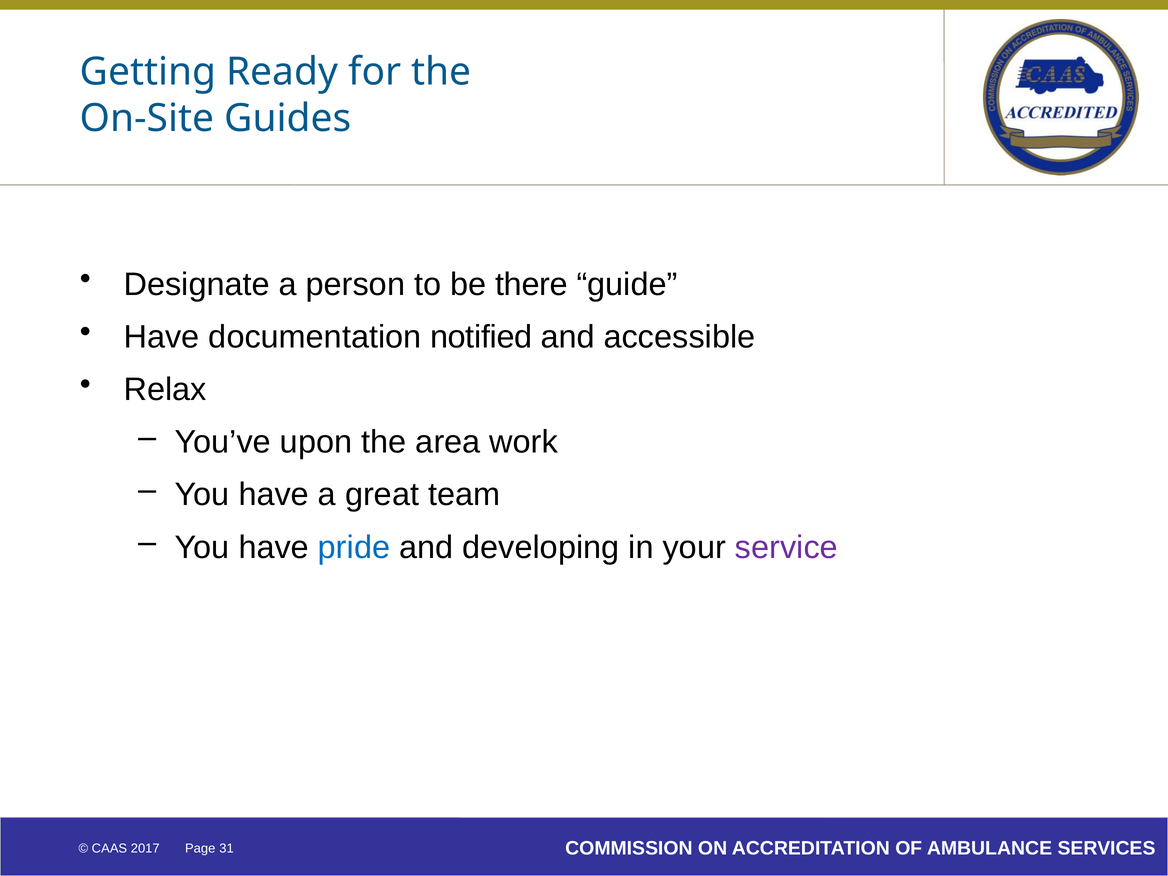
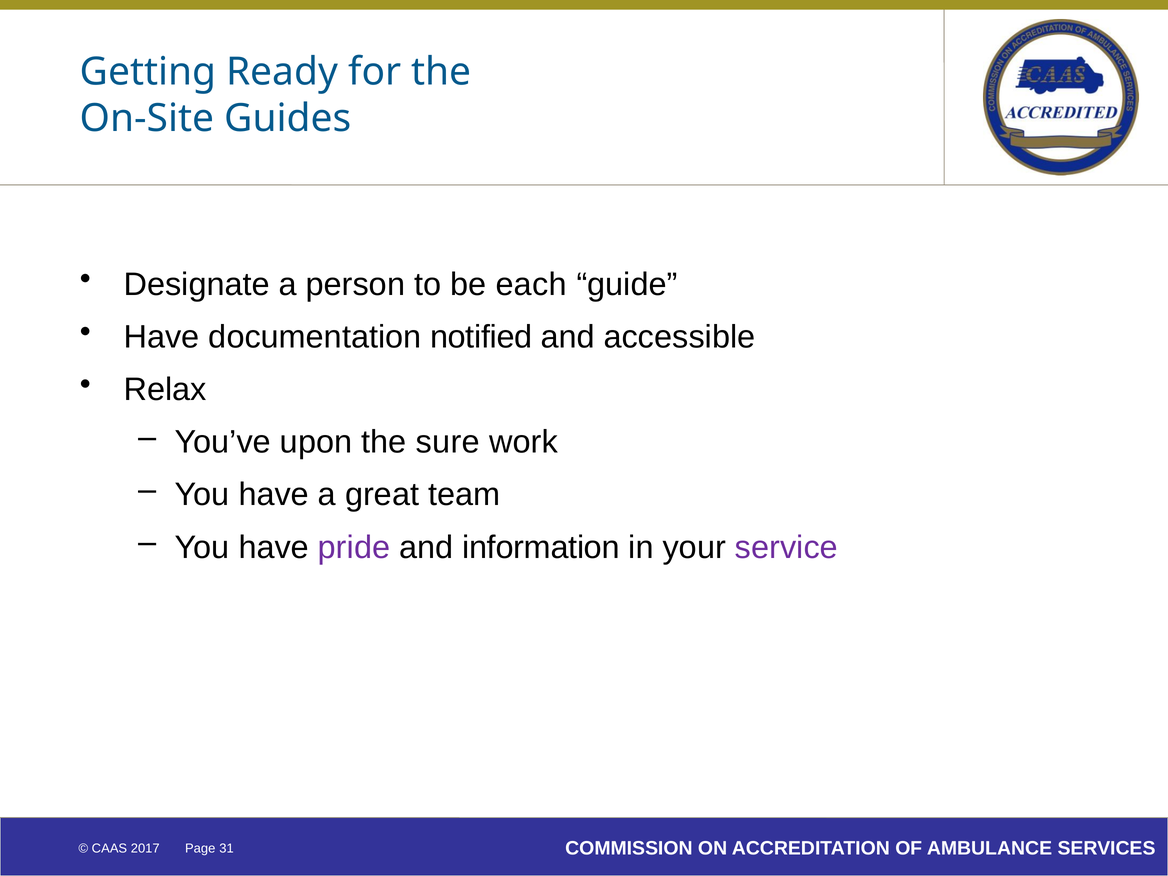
there: there -> each
area: area -> sure
pride colour: blue -> purple
developing: developing -> information
